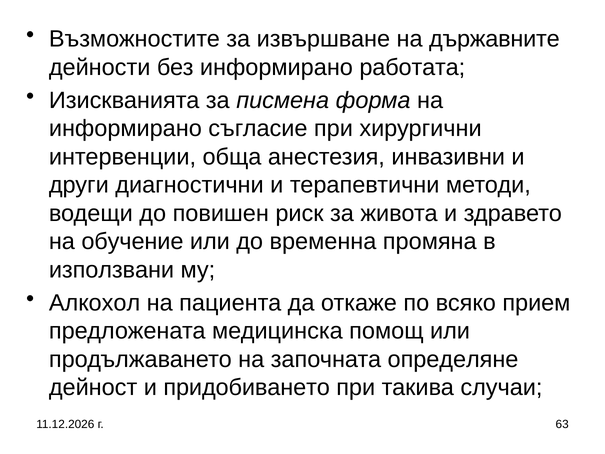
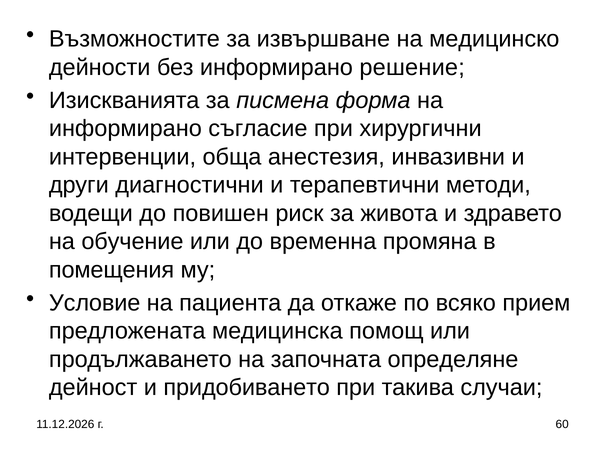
държавните: държавните -> медицинско
работата: работата -> решение
използвани: използвани -> помещения
Алкохол: Алкохол -> Условие
63: 63 -> 60
